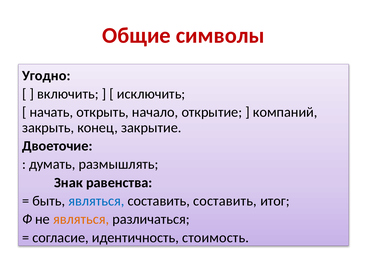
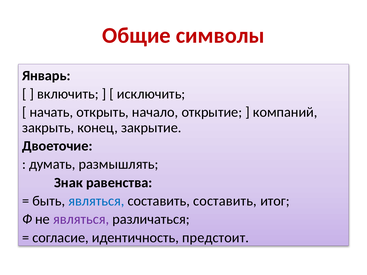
Угодно: Угодно -> Январь
являться at (81, 219) colour: orange -> purple
стоимость: стоимость -> предстоит
